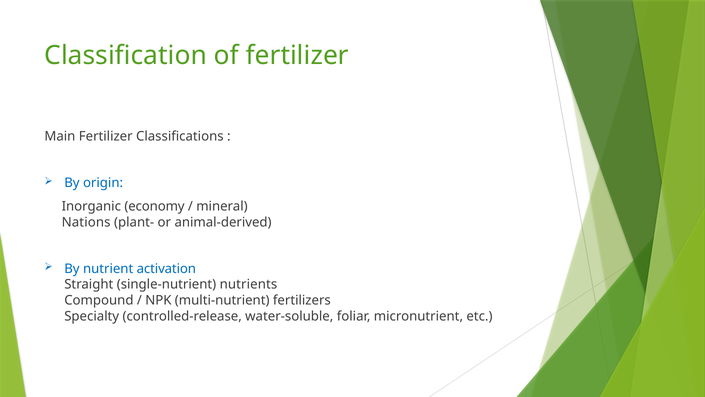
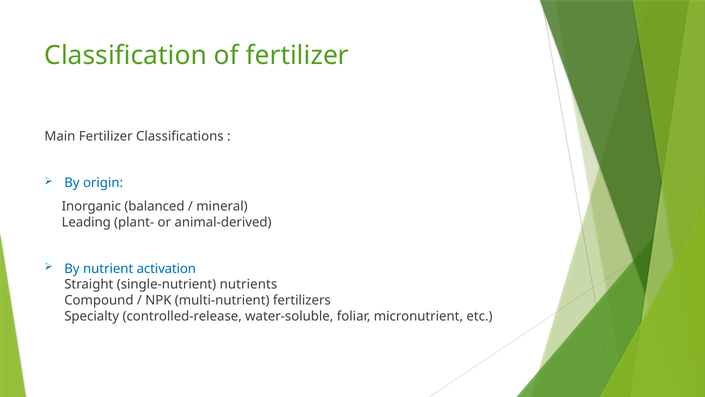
economy: economy -> balanced
Nations: Nations -> Leading
